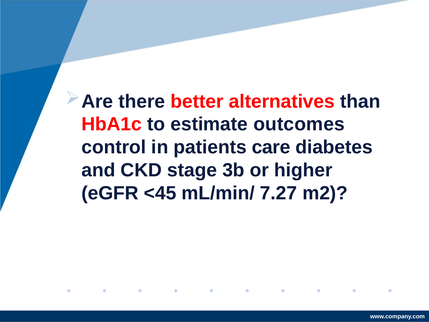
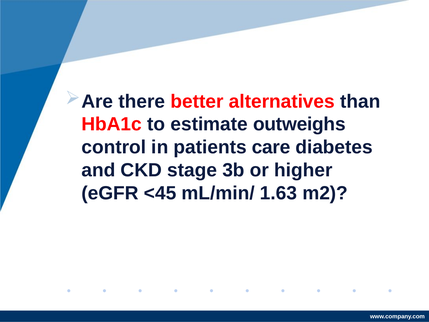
outcomes: outcomes -> outweighs
7.27: 7.27 -> 1.63
